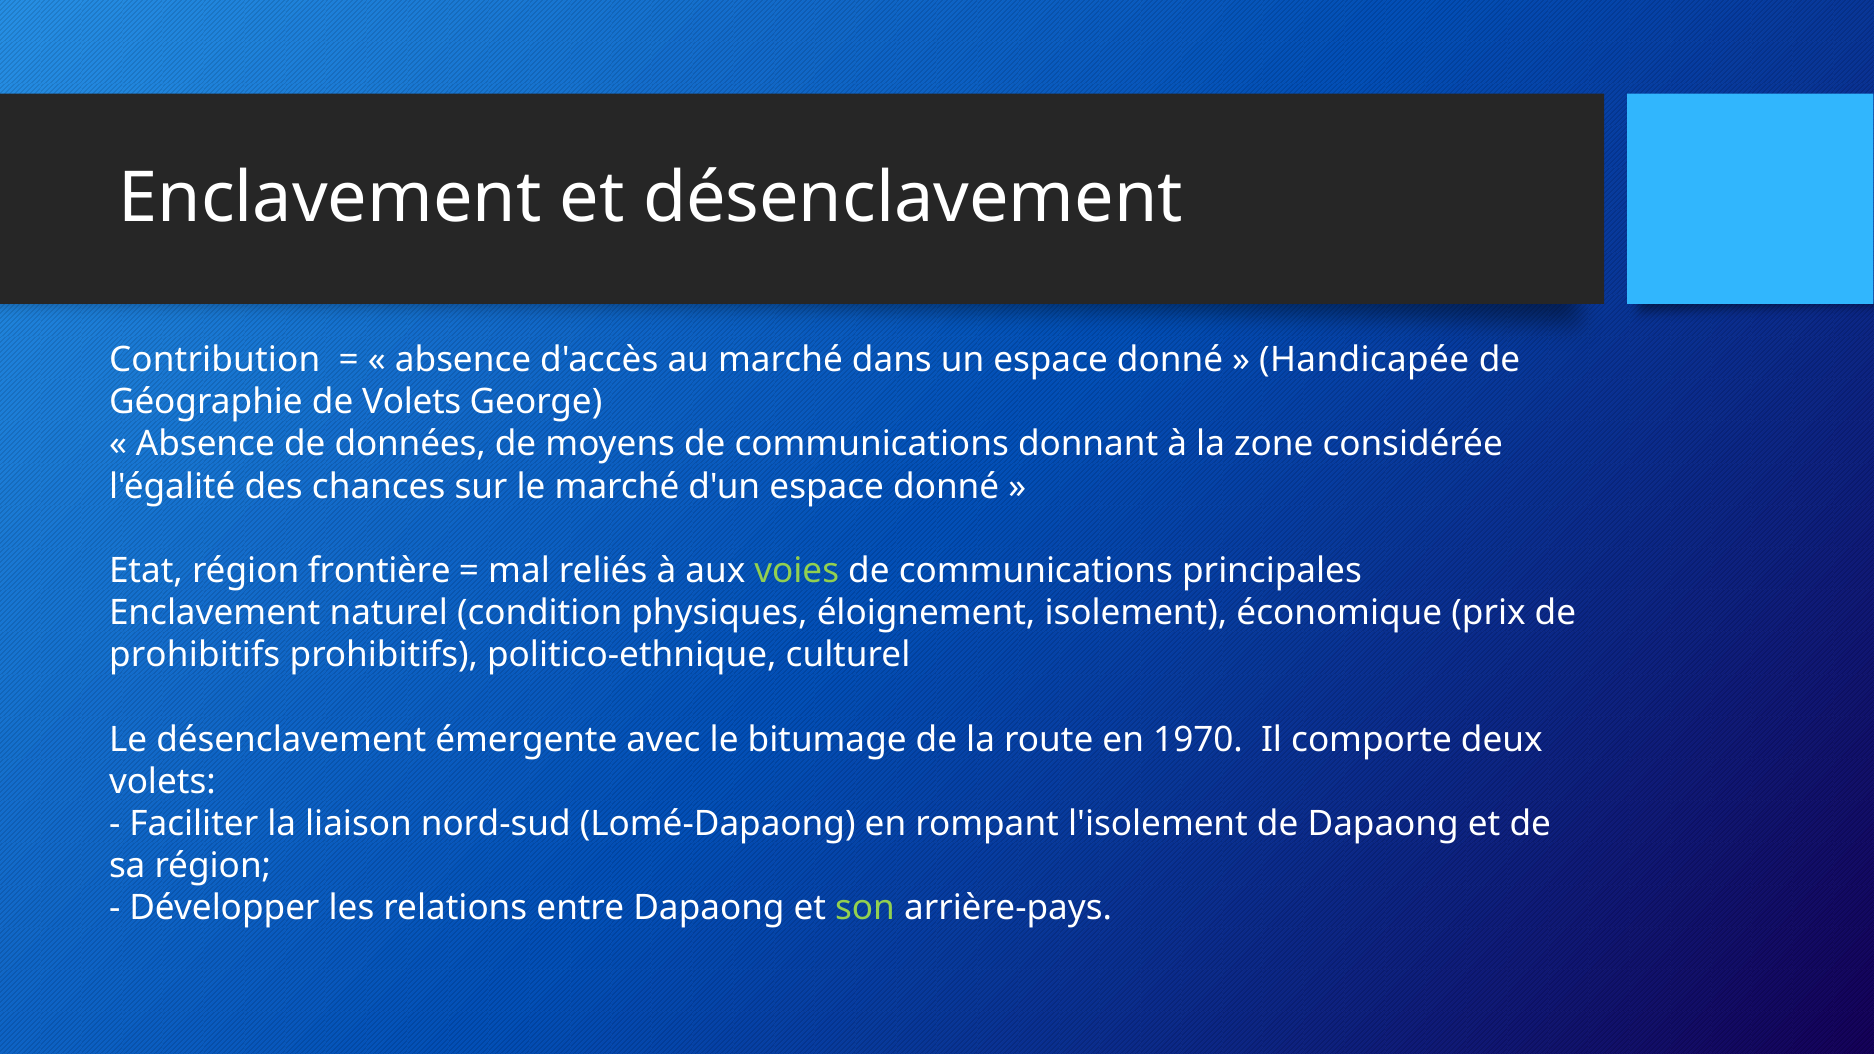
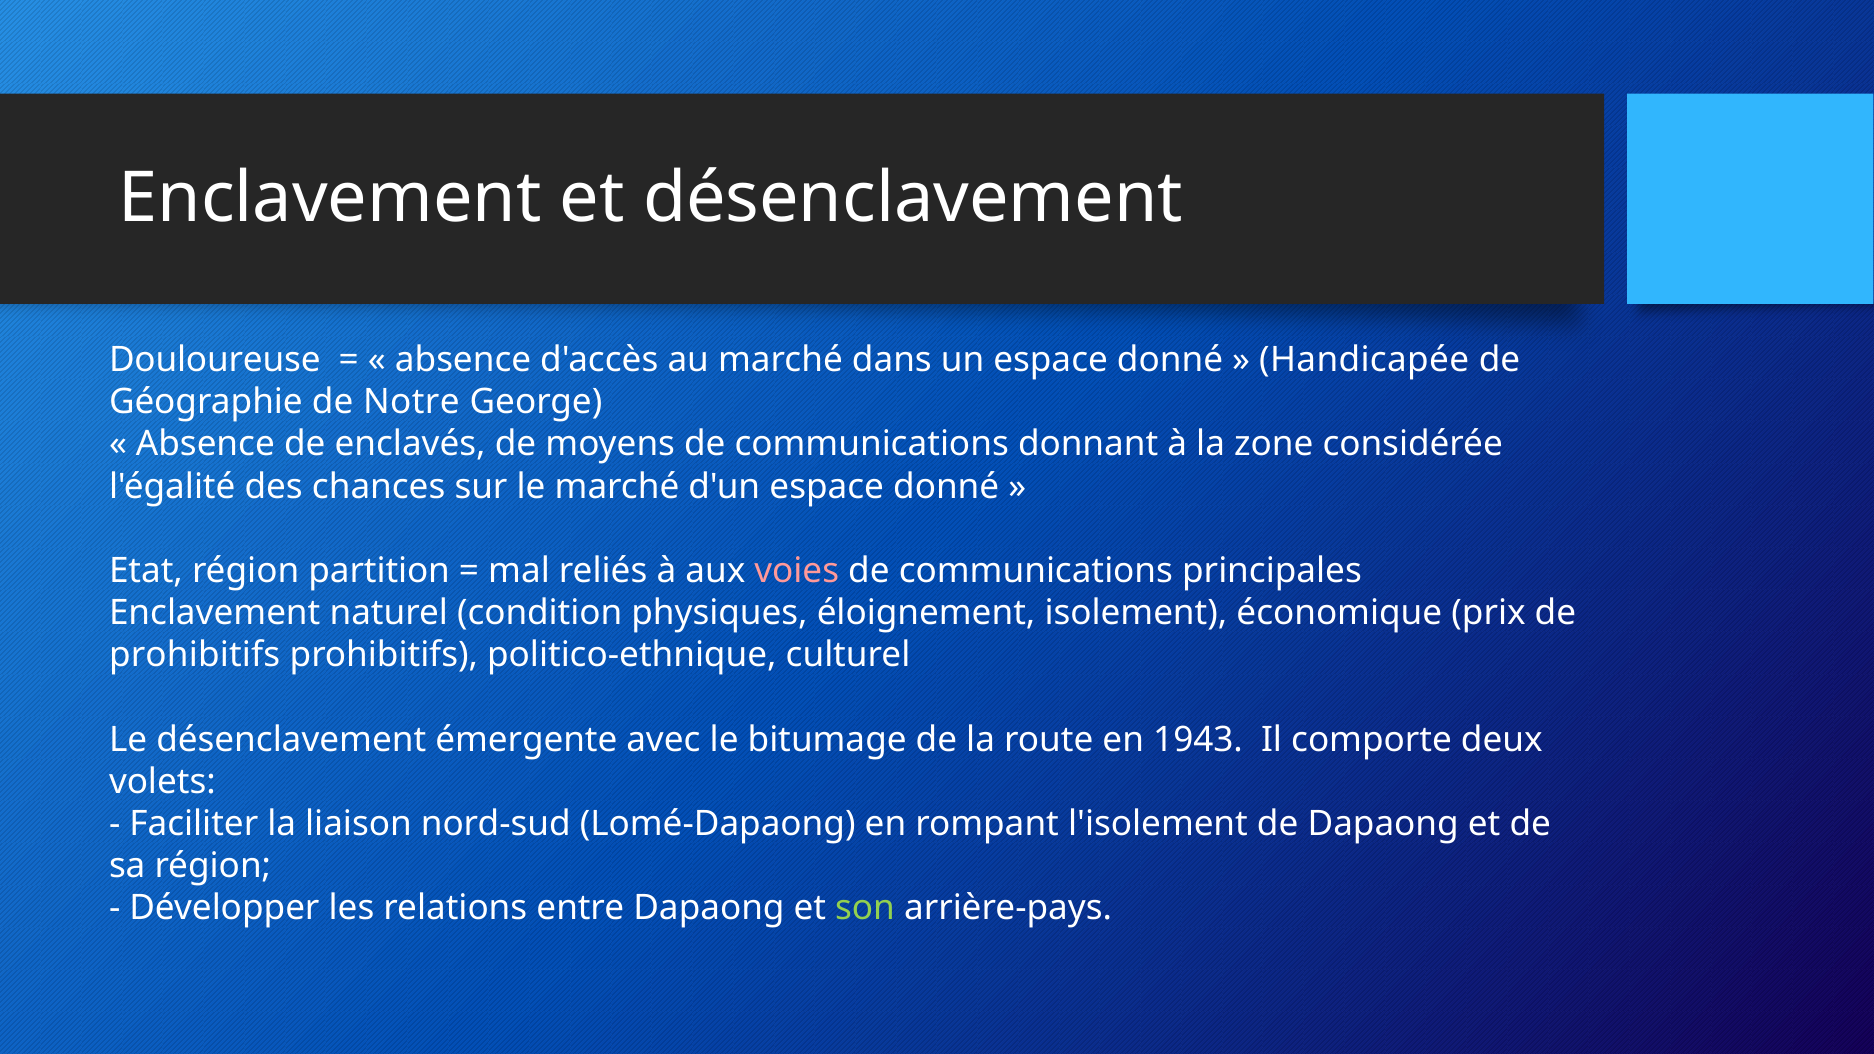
Contribution: Contribution -> Douloureuse
de Volets: Volets -> Notre
données: données -> enclavés
frontière: frontière -> partition
voies colour: light green -> pink
1970: 1970 -> 1943
